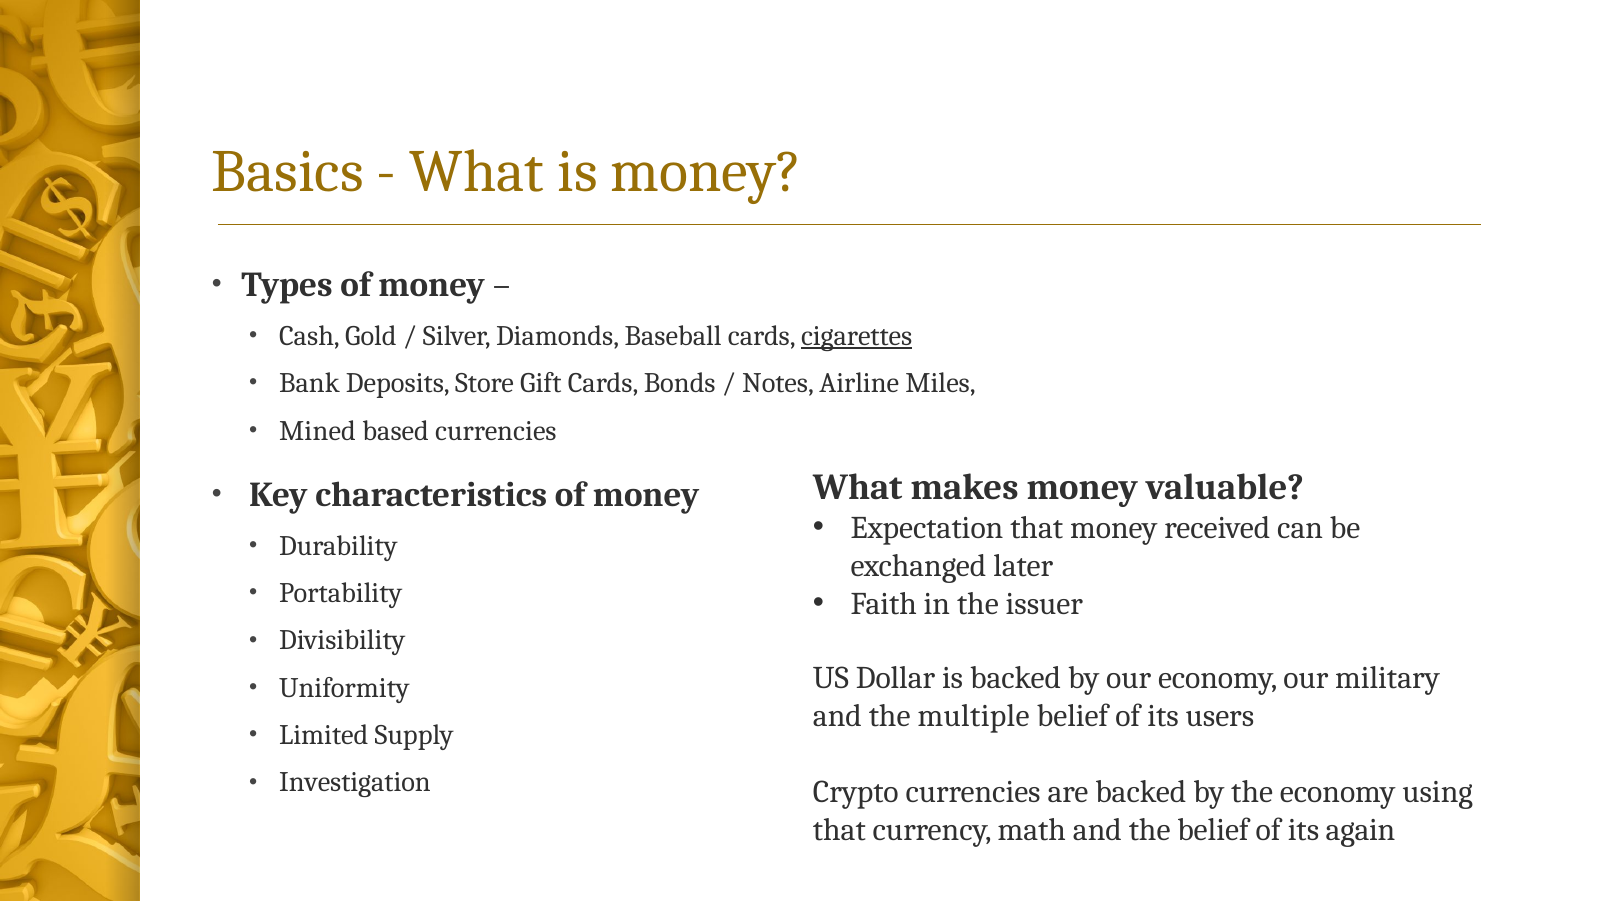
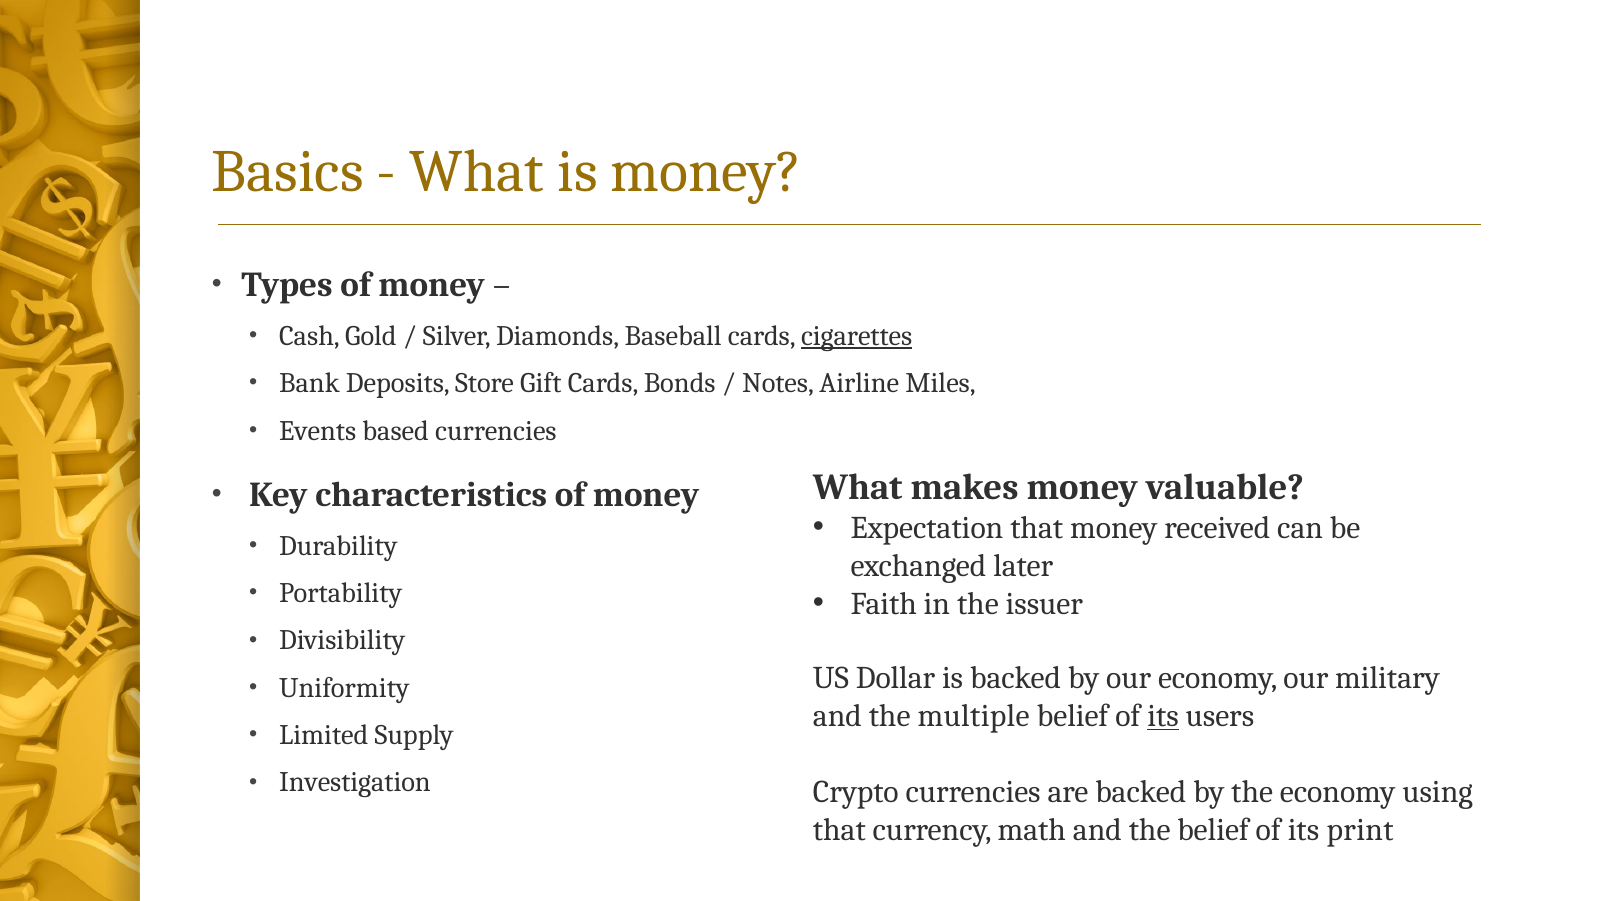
Mined: Mined -> Events
its at (1163, 716) underline: none -> present
again: again -> print
